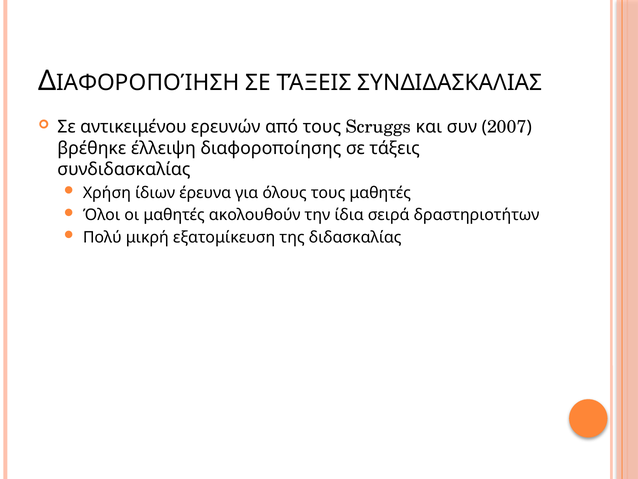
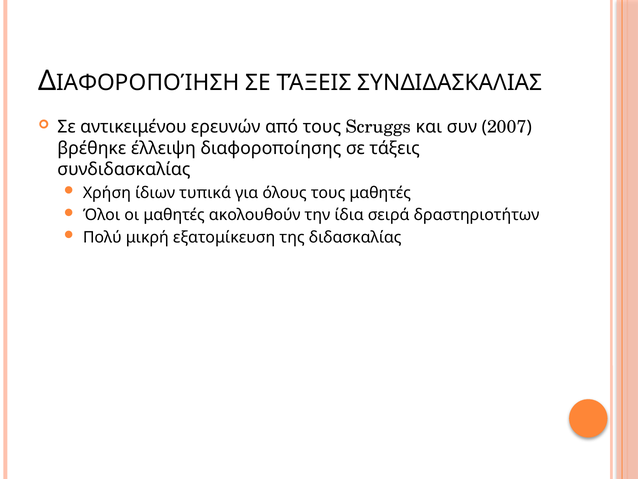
έρευνα: έρευνα -> τυπικά
